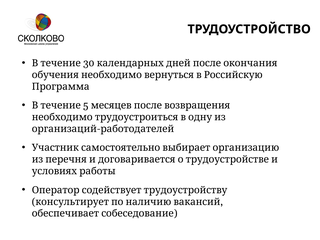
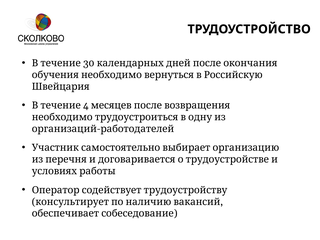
Программа: Программа -> Швейцария
5: 5 -> 4
